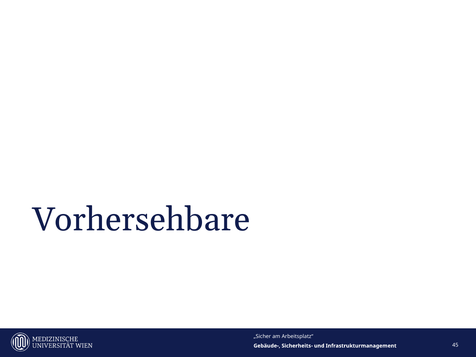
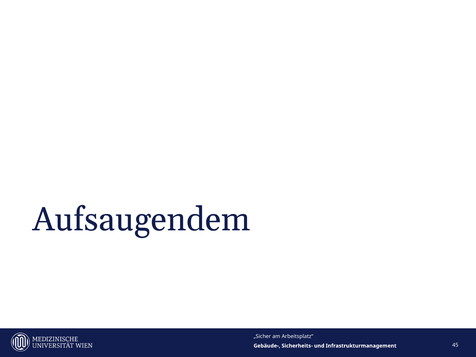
Vorhersehbare: Vorhersehbare -> Aufsaugendem
